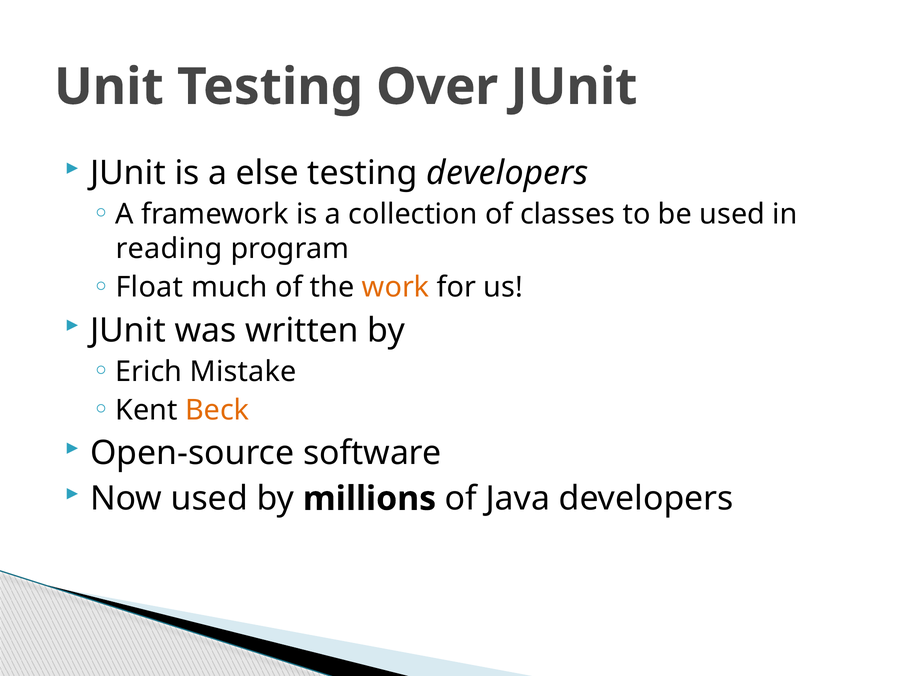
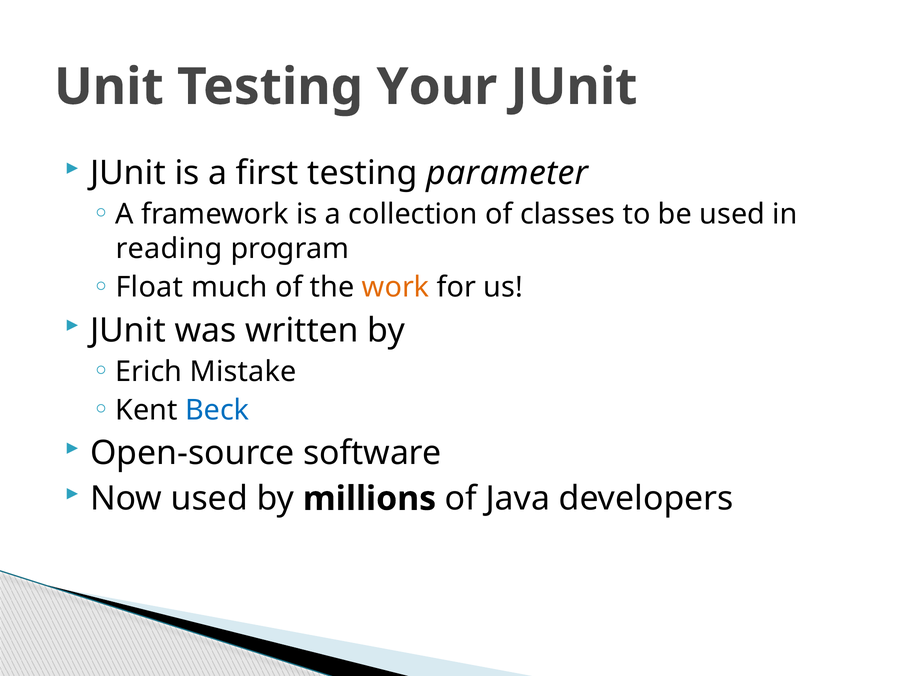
Over: Over -> Your
else: else -> first
testing developers: developers -> parameter
Beck colour: orange -> blue
